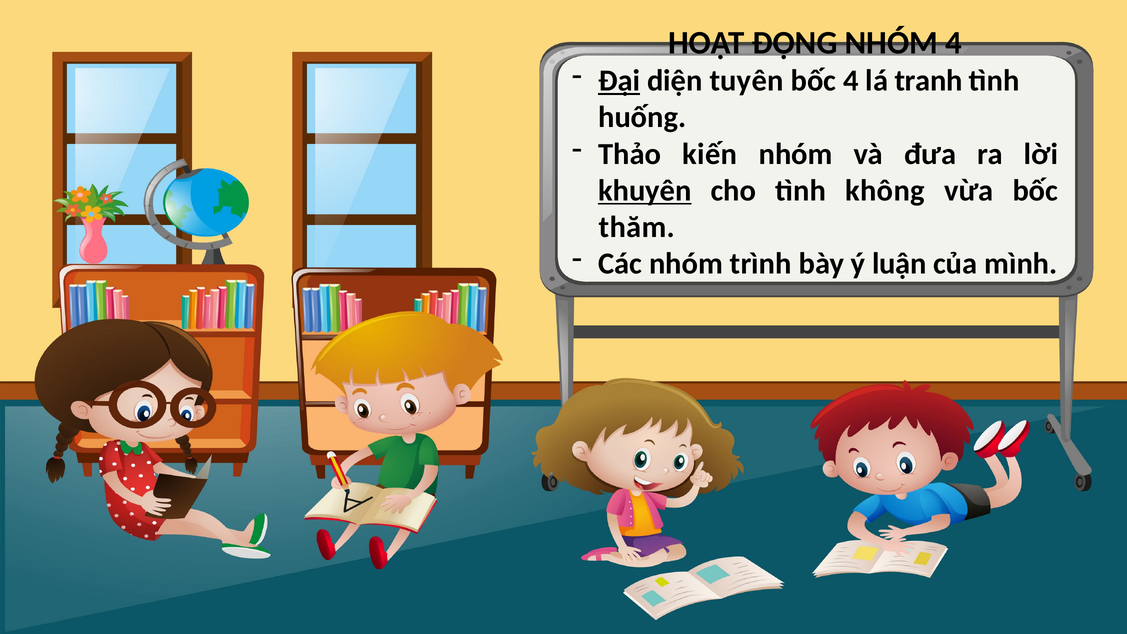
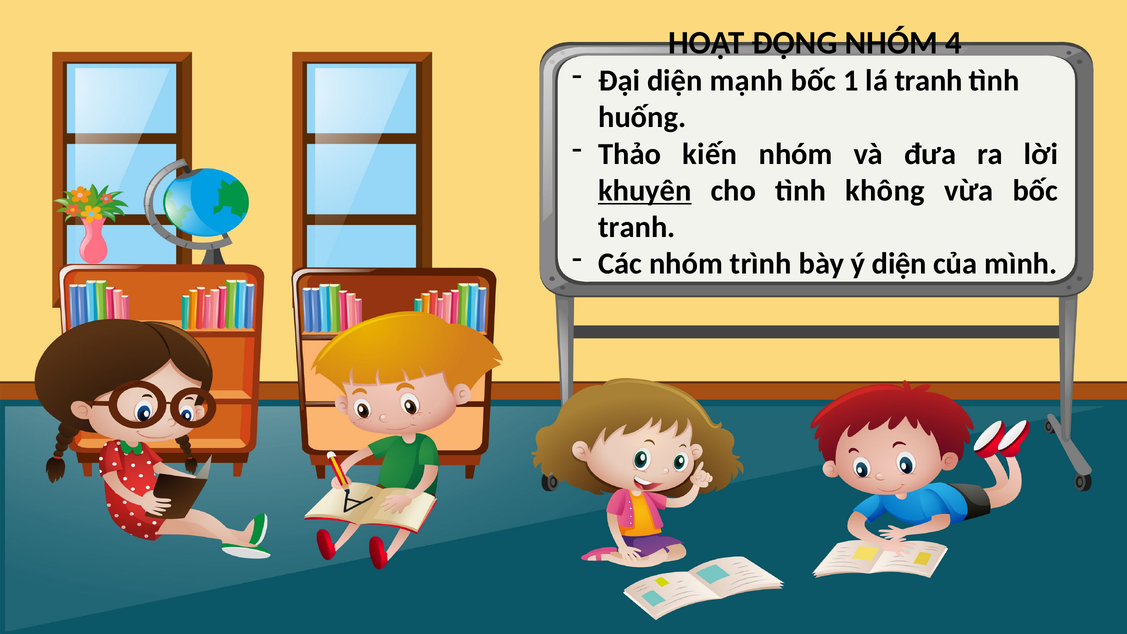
Đại underline: present -> none
tuyên: tuyên -> mạnh
bốc 4: 4 -> 1
thăm at (637, 227): thăm -> tranh
ý luận: luận -> diện
